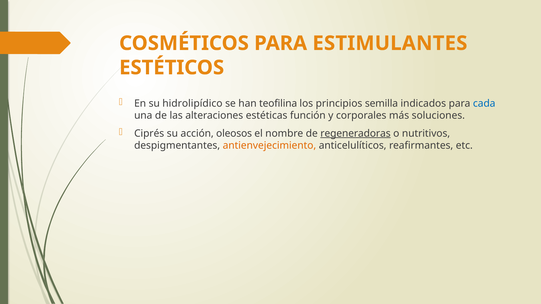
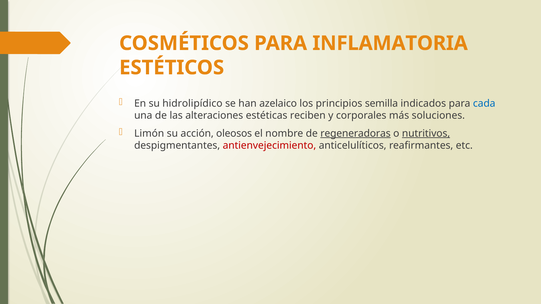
ESTIMULANTES: ESTIMULANTES -> INFLAMATORIA
teofilina: teofilina -> azelaico
función: función -> reciben
Ciprés: Ciprés -> Limón
nutritivos underline: none -> present
antienvejecimiento colour: orange -> red
